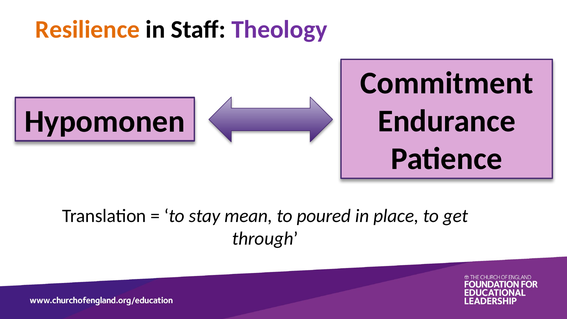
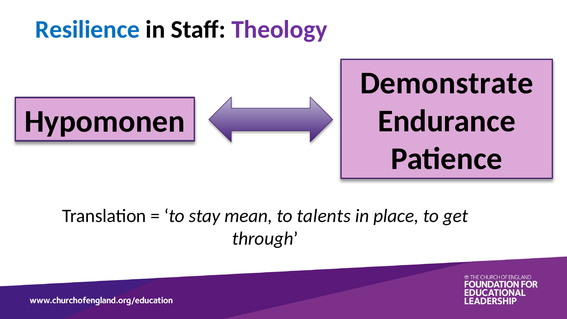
Resilience colour: orange -> blue
Commitment: Commitment -> Demonstrate
poured: poured -> talents
